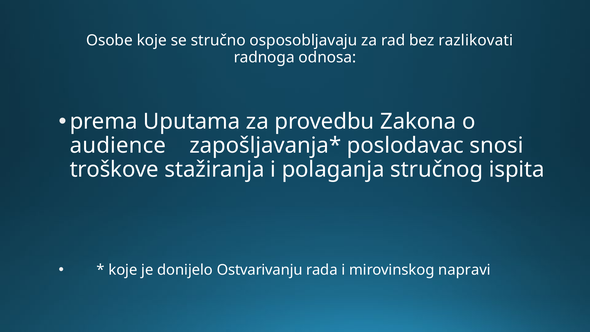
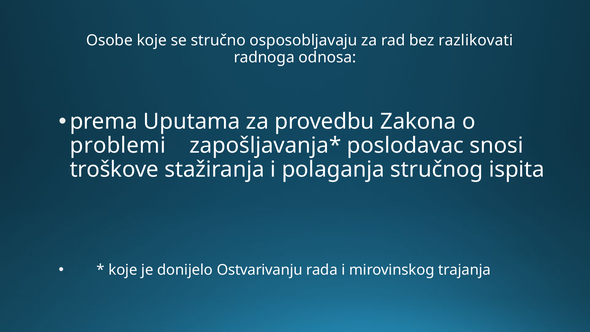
audience: audience -> problemi
napravi: napravi -> trajanja
